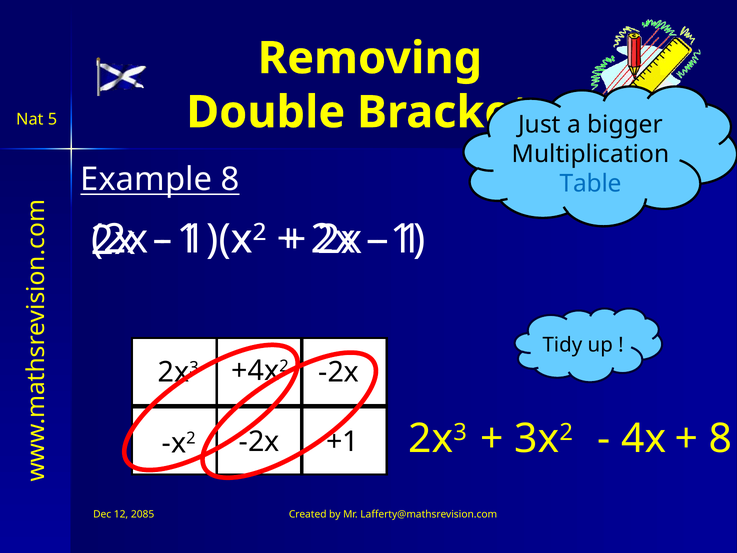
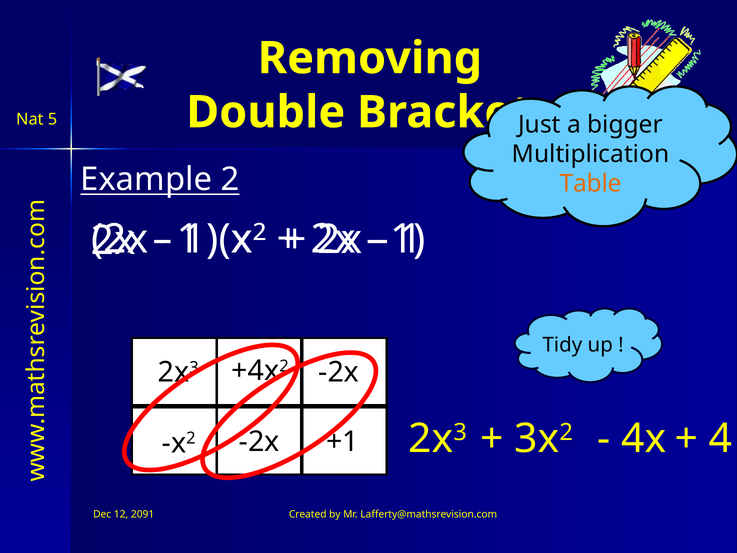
Example 8: 8 -> 2
Table colour: blue -> orange
8 at (721, 439): 8 -> 4
2085: 2085 -> 2091
